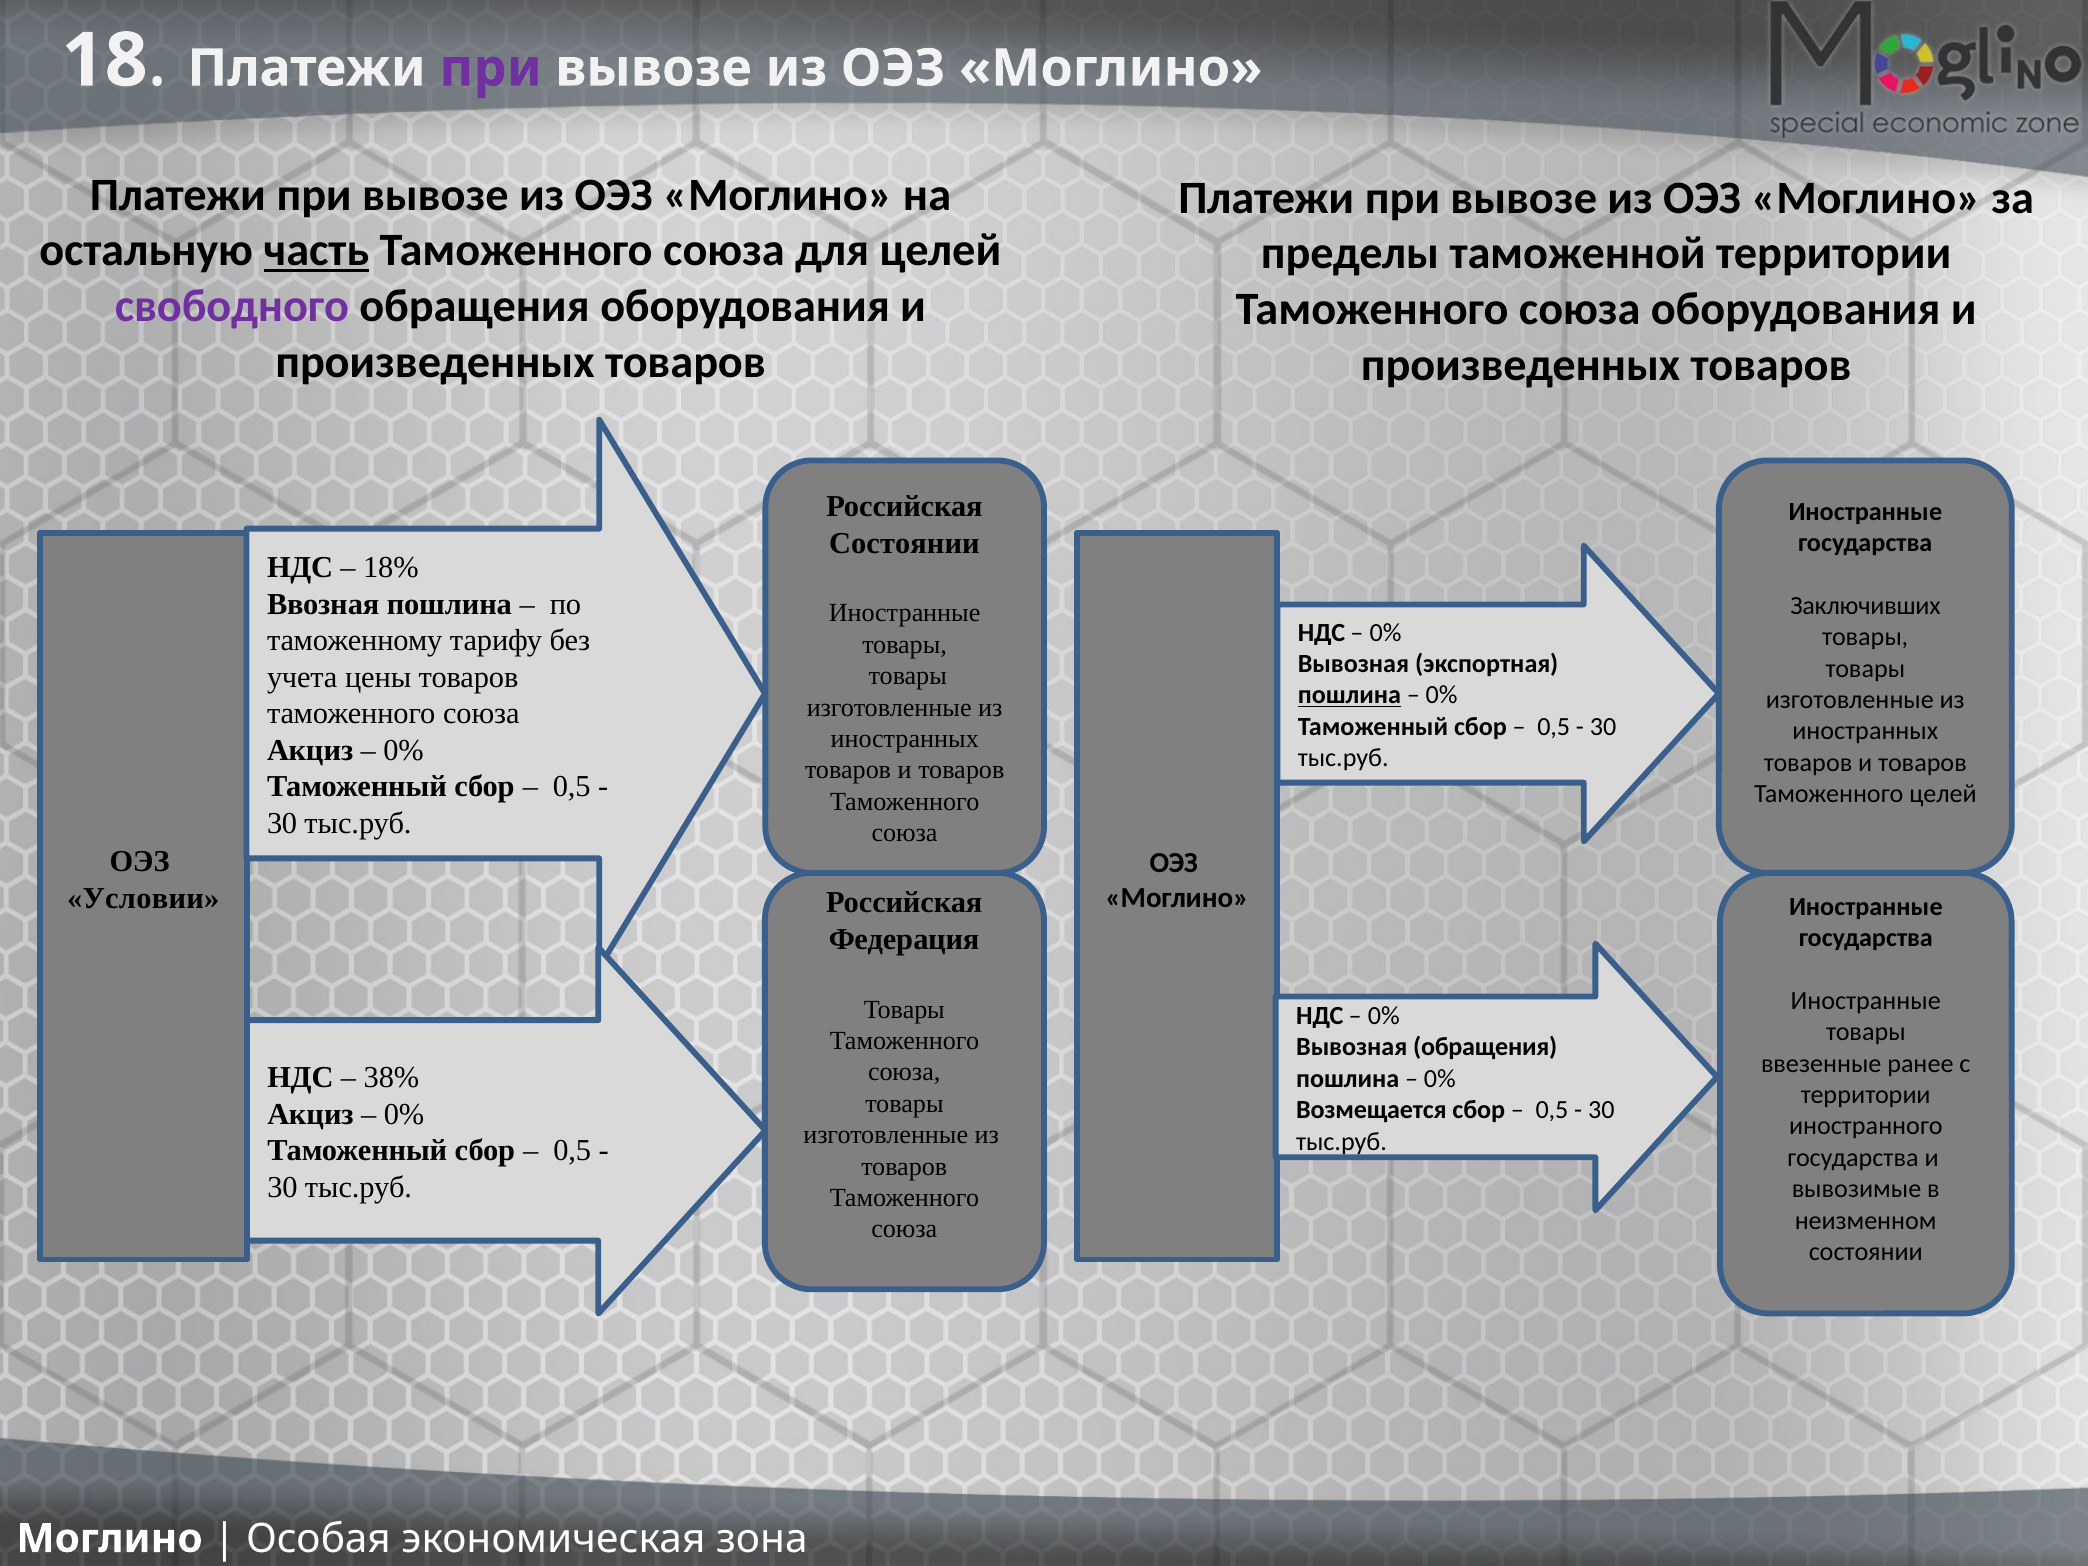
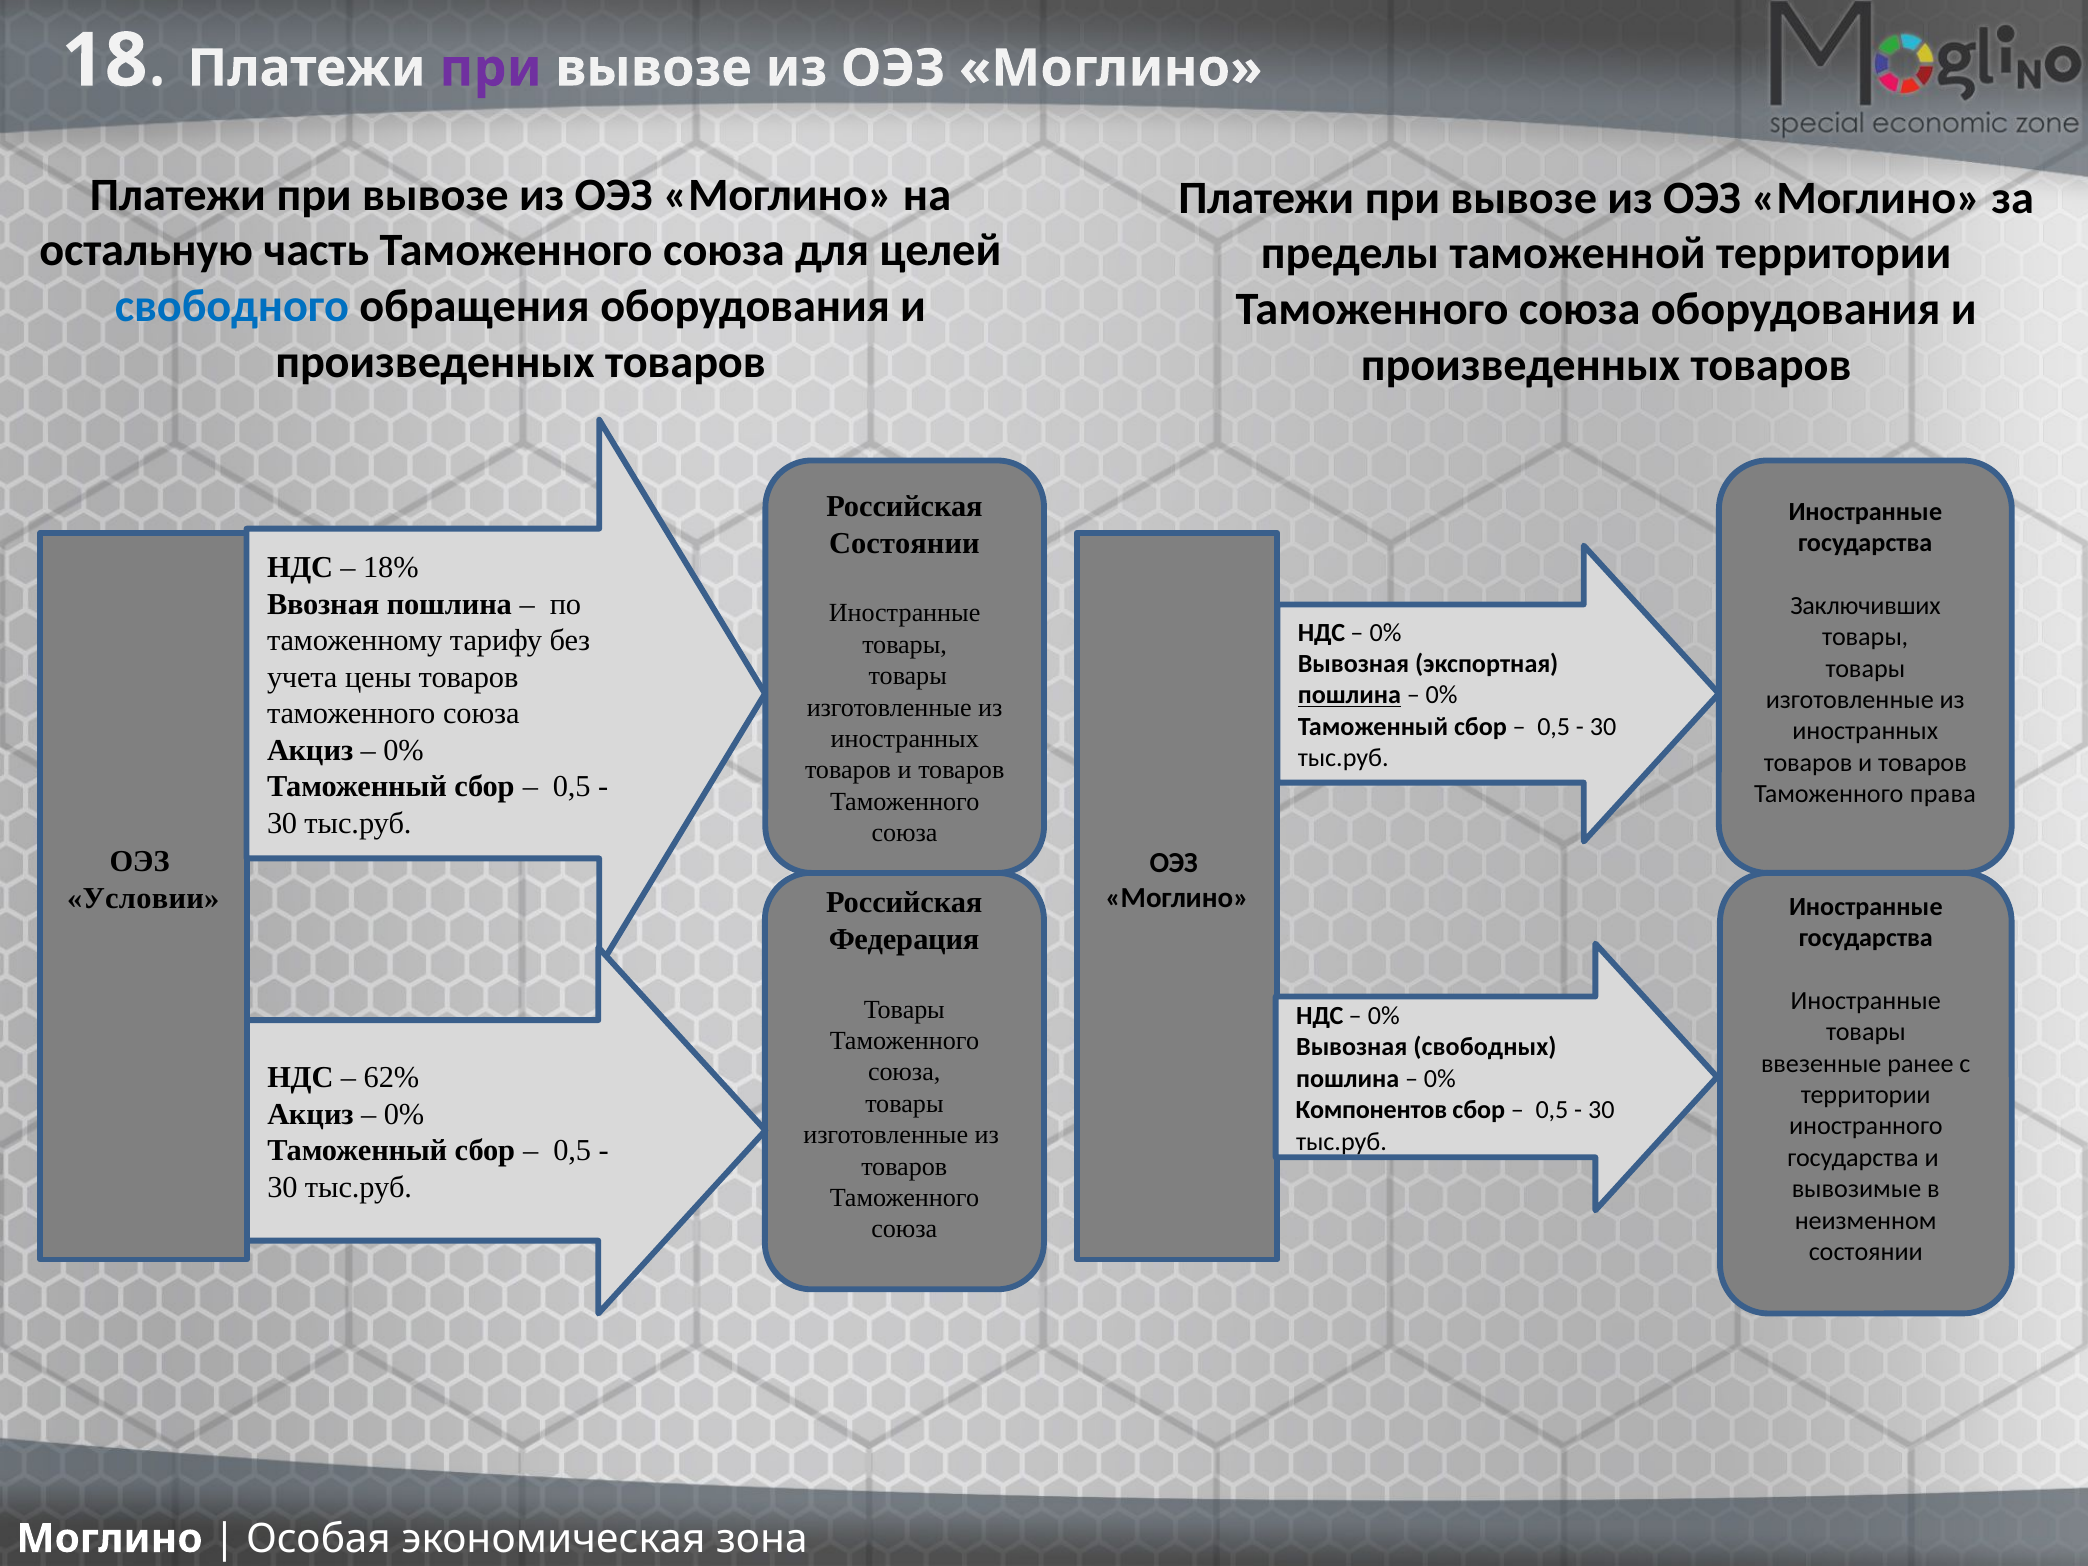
часть underline: present -> none
свободного colour: purple -> blue
Таможенного целей: целей -> права
Вывозная обращения: обращения -> свободных
38%: 38% -> 62%
Возмещается: Возмещается -> Компонентов
